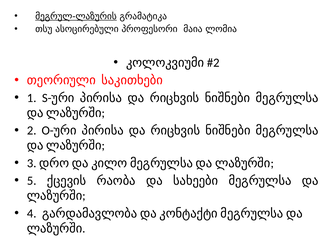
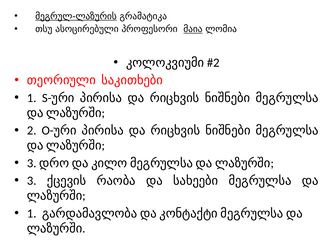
მაია underline: none -> present
5 at (32, 181): 5 -> 3
4 at (32, 213): 4 -> 1
